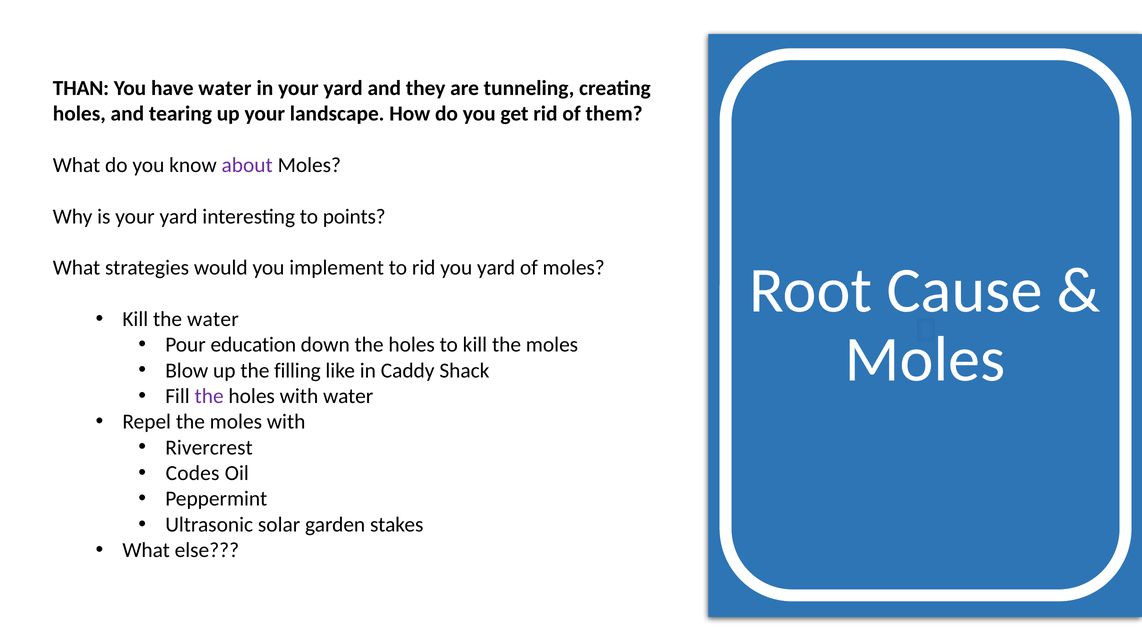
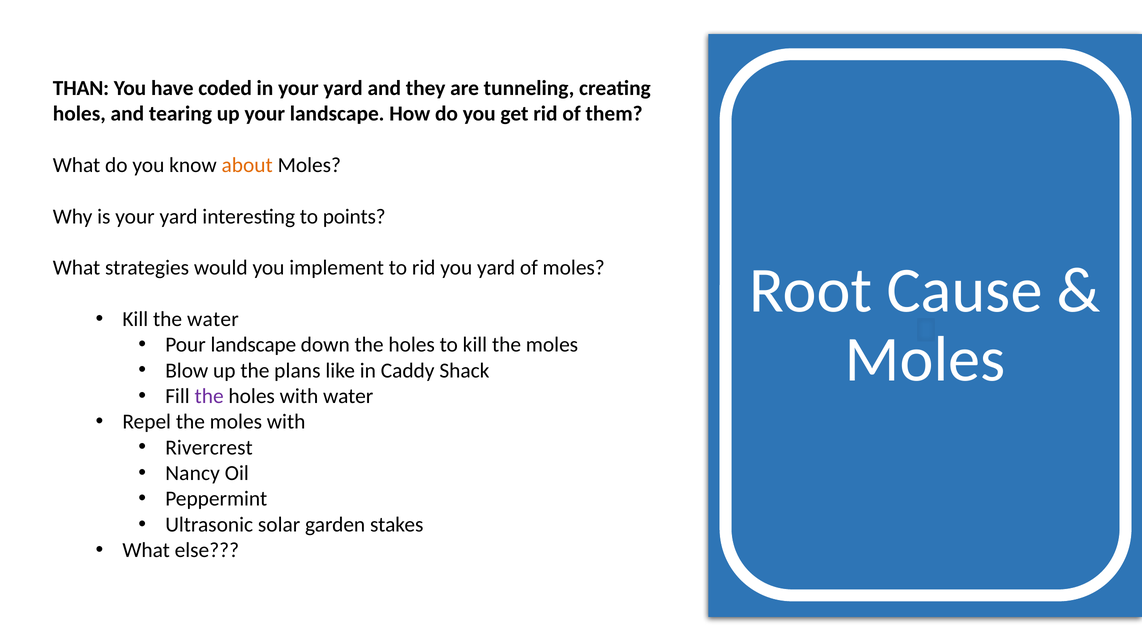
have water: water -> coded
about colour: purple -> orange
Pour education: education -> landscape
filling: filling -> plans
Codes: Codes -> Nancy
